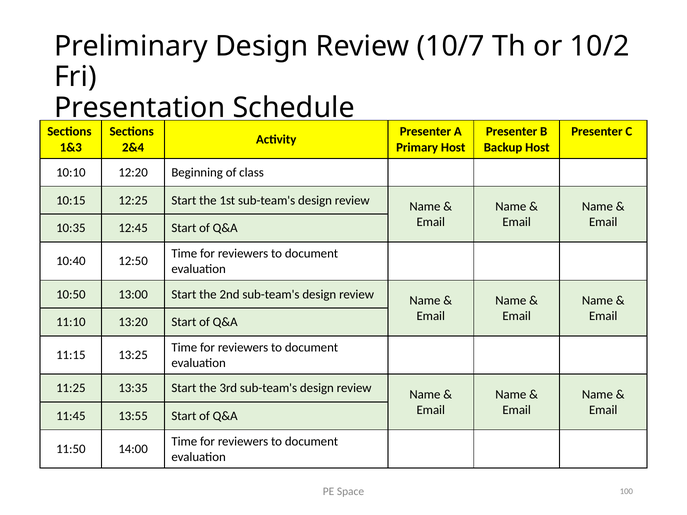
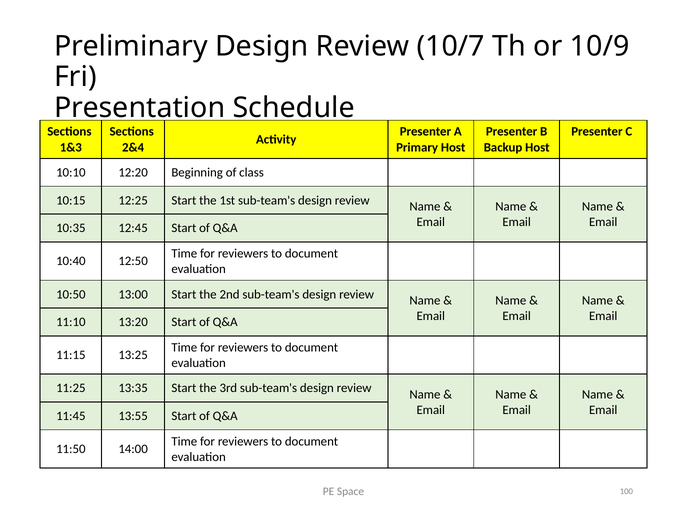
10/2: 10/2 -> 10/9
